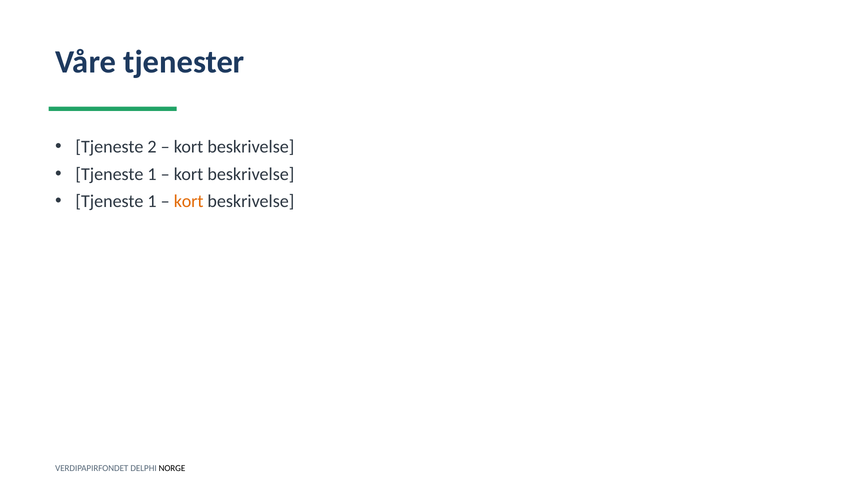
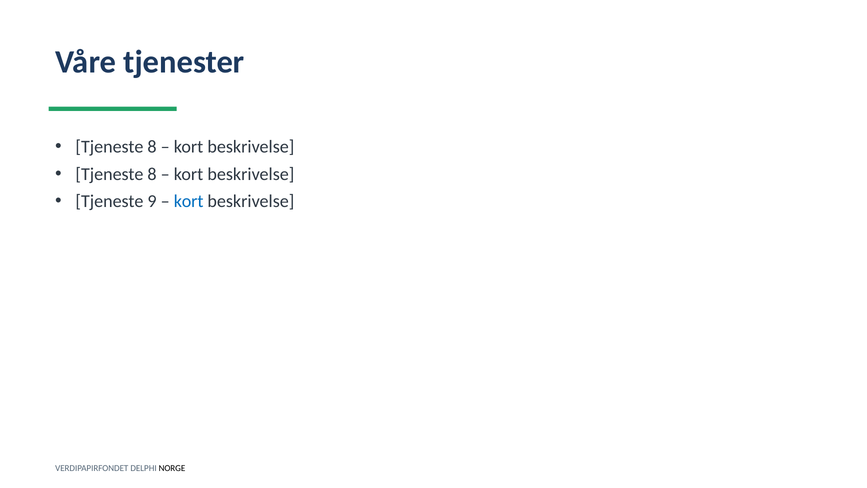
2 at (152, 147): 2 -> 8
1 at (152, 174): 1 -> 8
1 at (152, 201): 1 -> 9
kort at (189, 201) colour: orange -> blue
